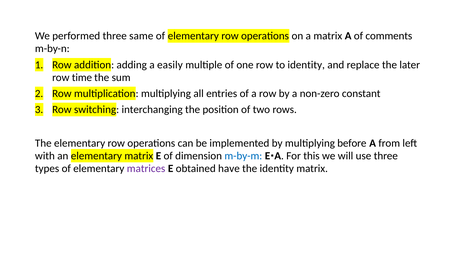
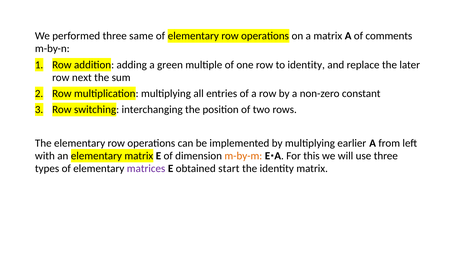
easily: easily -> green
time: time -> next
before: before -> earlier
m-by-m colour: blue -> orange
have: have -> start
